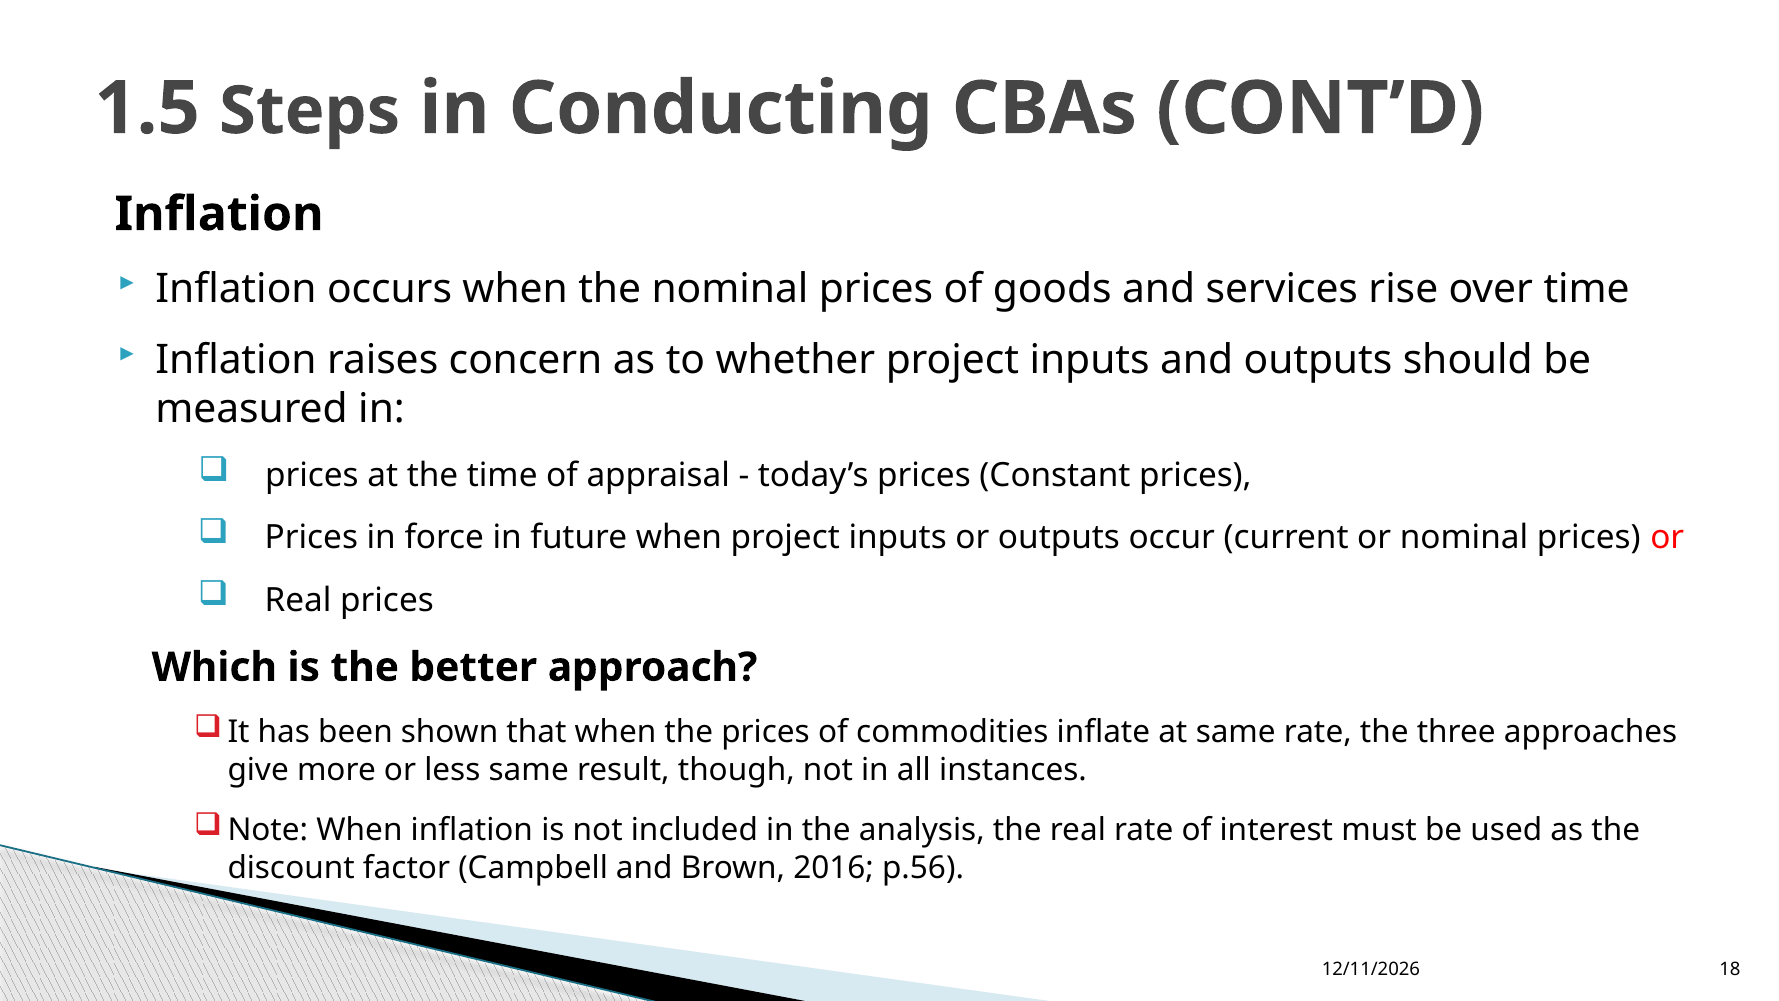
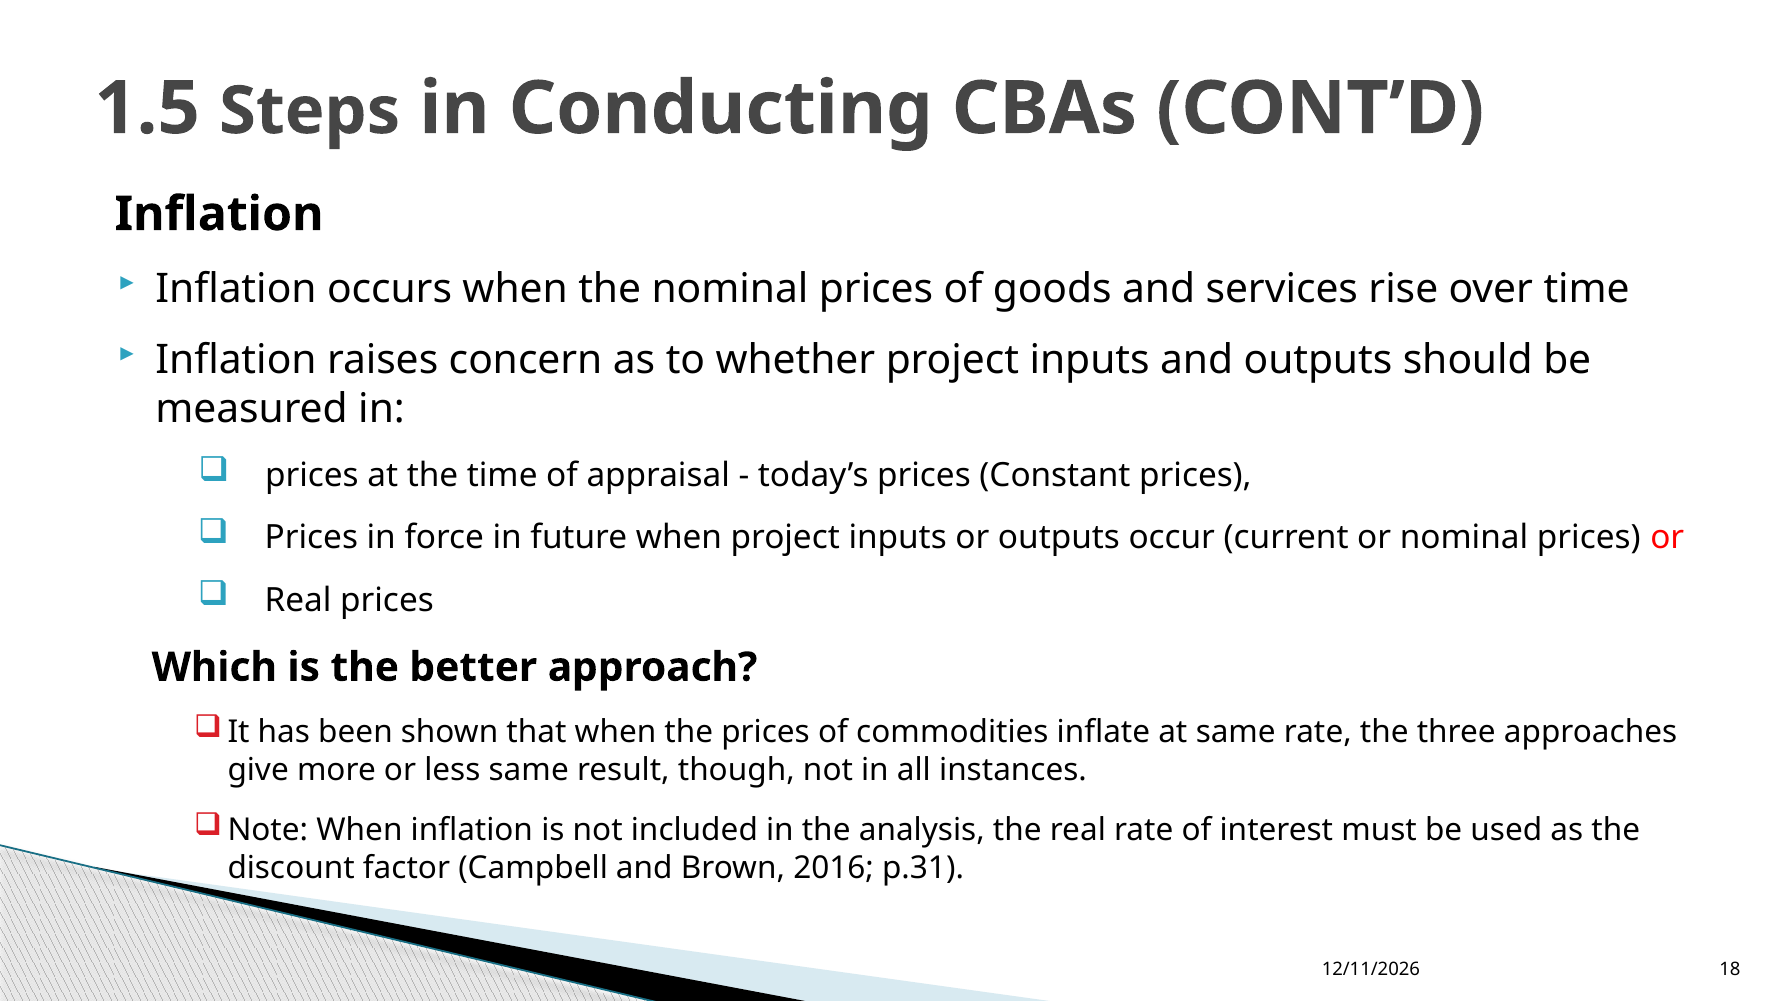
p.56: p.56 -> p.31
